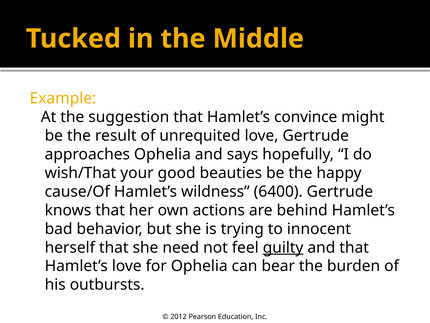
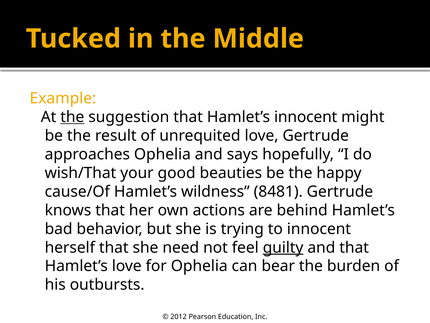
the at (72, 117) underline: none -> present
Hamlet’s convince: convince -> innocent
6400: 6400 -> 8481
